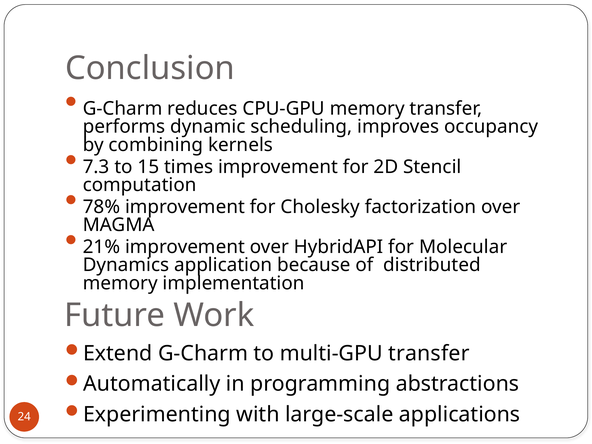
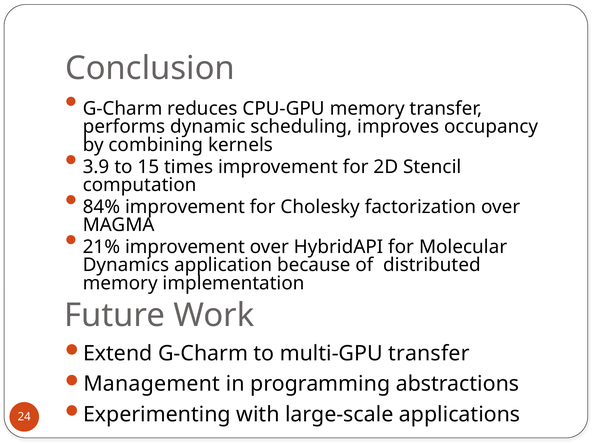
7.3: 7.3 -> 3.9
78%: 78% -> 84%
Automatically: Automatically -> Management
